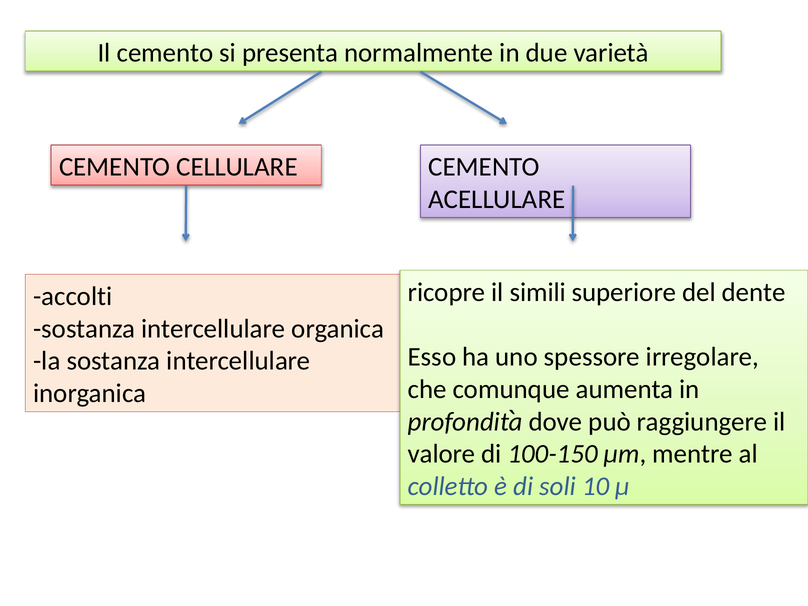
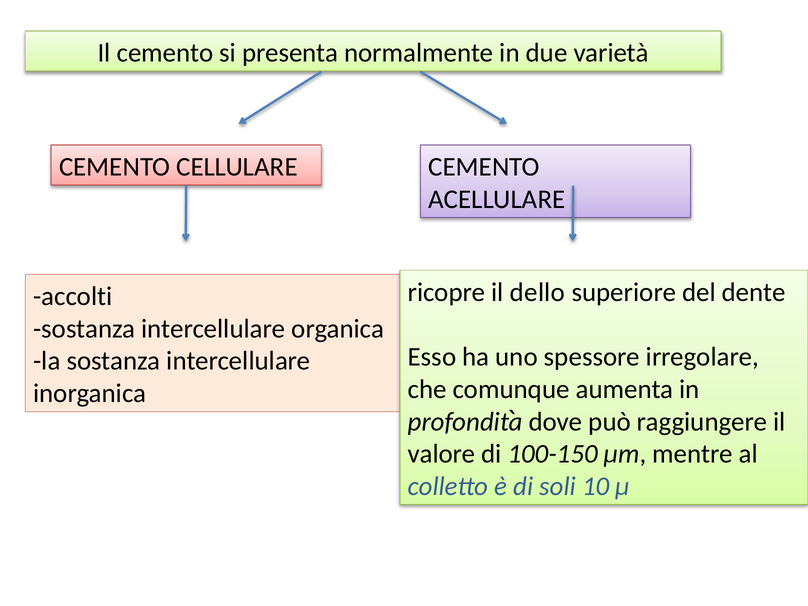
simili: simili -> dello
